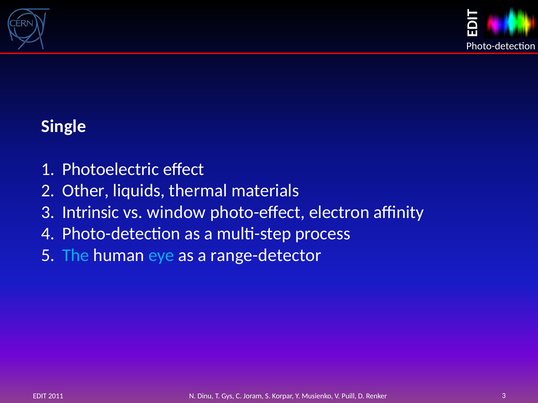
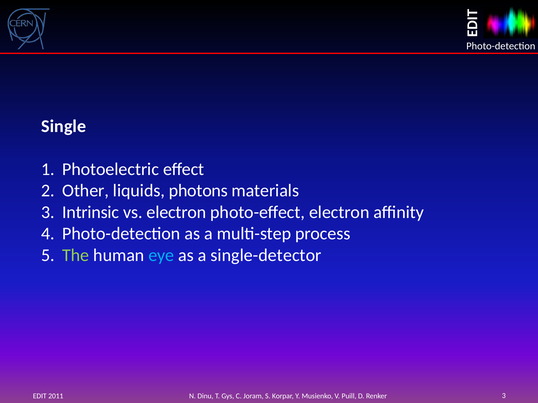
thermal: thermal -> photons
vs window: window -> electron
The colour: light blue -> light green
range-detector: range-detector -> single-detector
